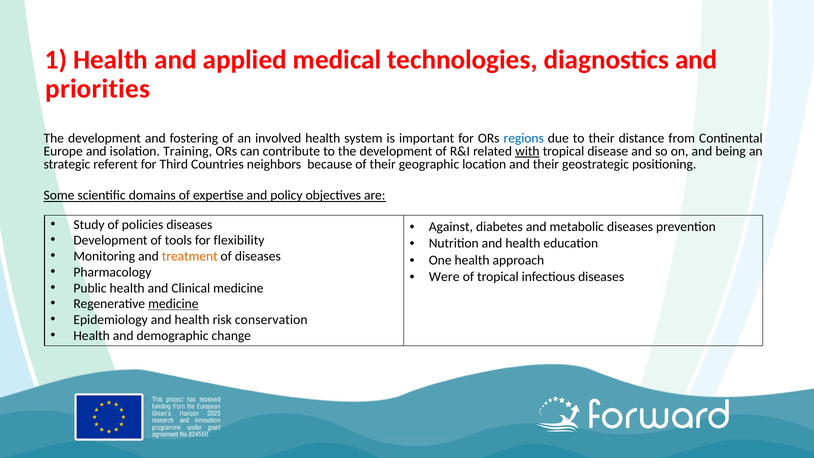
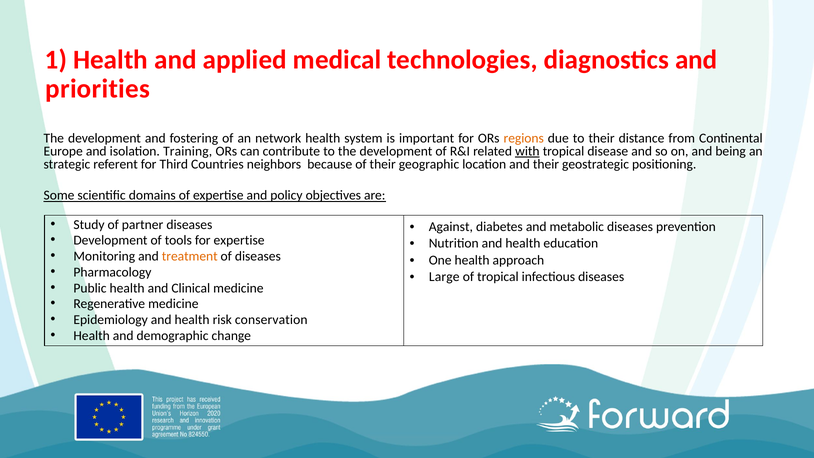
involved: involved -> network
regions colour: blue -> orange
policies: policies -> partner
for flexibility: flexibility -> expertise
Were: Were -> Large
medicine at (173, 304) underline: present -> none
